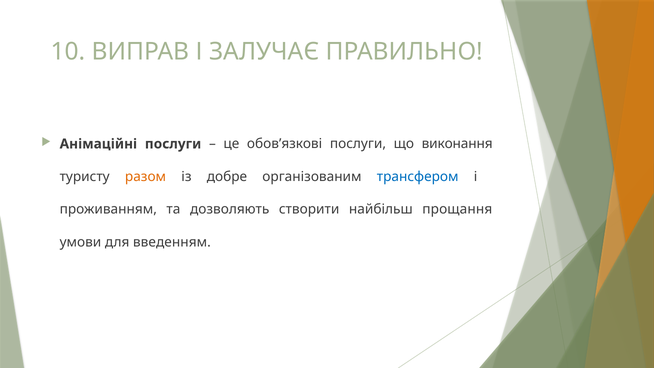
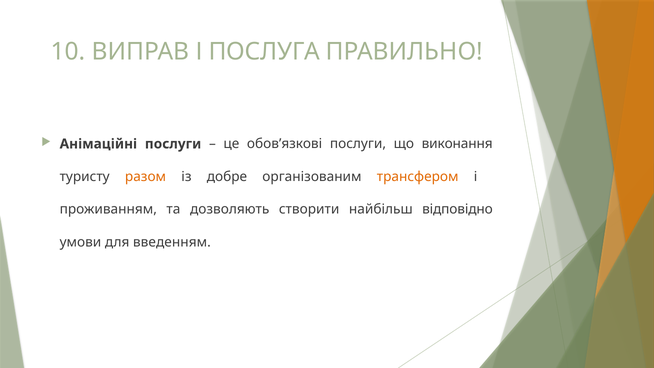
ЗАЛУЧАЄ: ЗАЛУЧАЄ -> ПОСЛУГА
трансфером colour: blue -> orange
прощання: прощання -> відповідно
